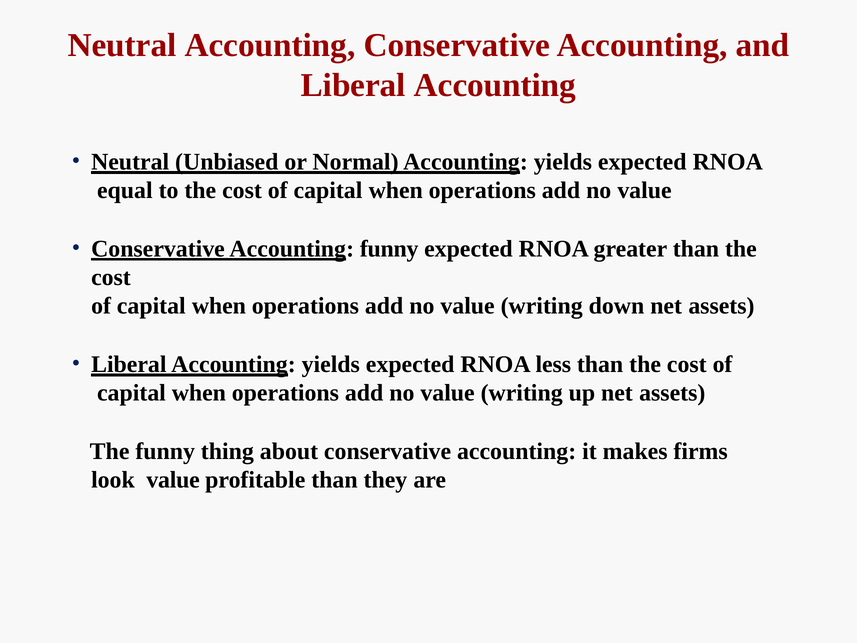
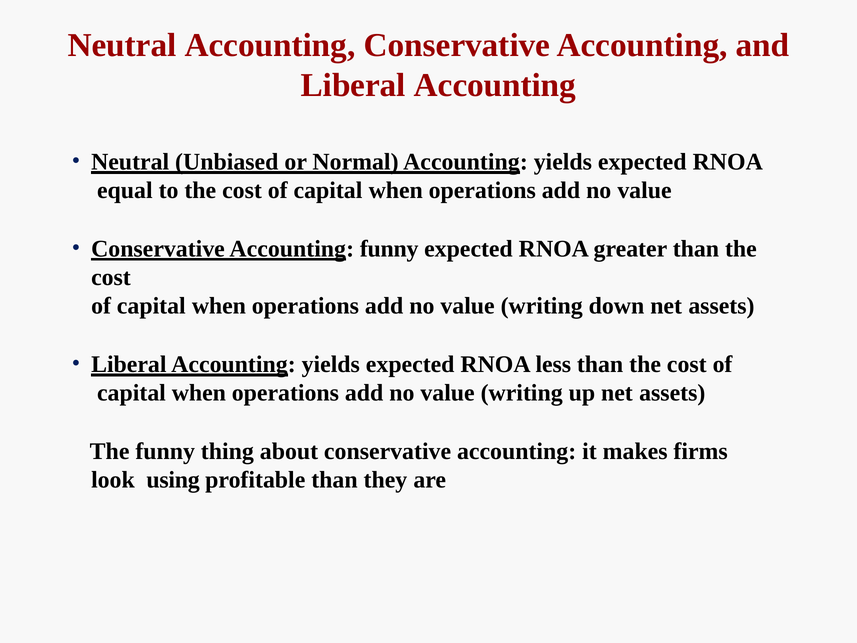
look value: value -> using
